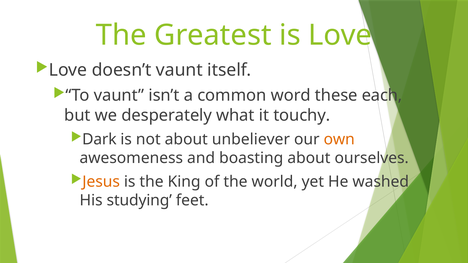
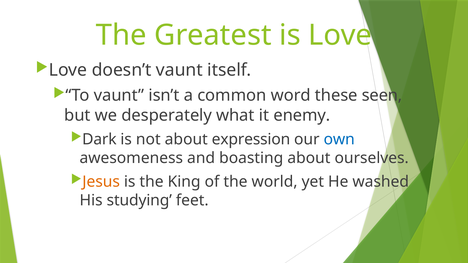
each: each -> seen
touchy: touchy -> enemy
unbeliever: unbeliever -> expression
own colour: orange -> blue
